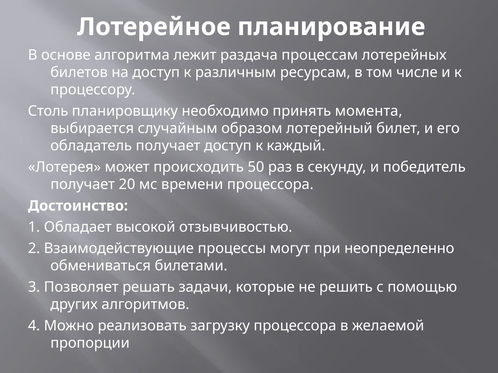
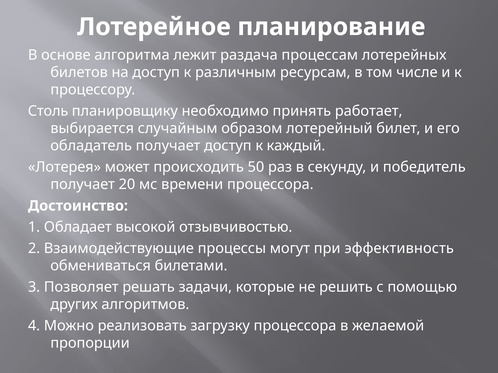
момента: момента -> работает
неопределенно: неопределенно -> эффективность
